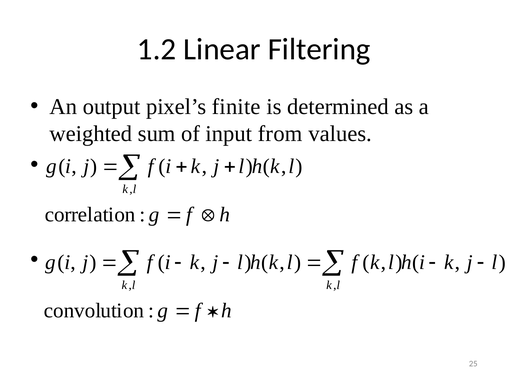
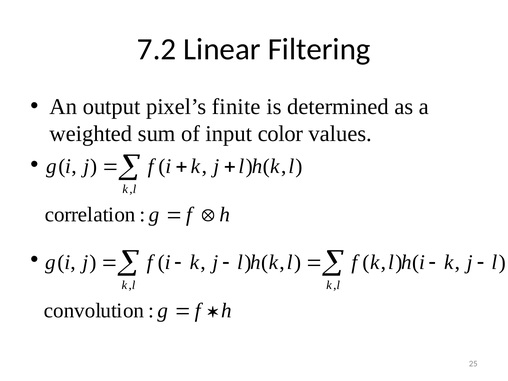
1.2: 1.2 -> 7.2
from: from -> color
